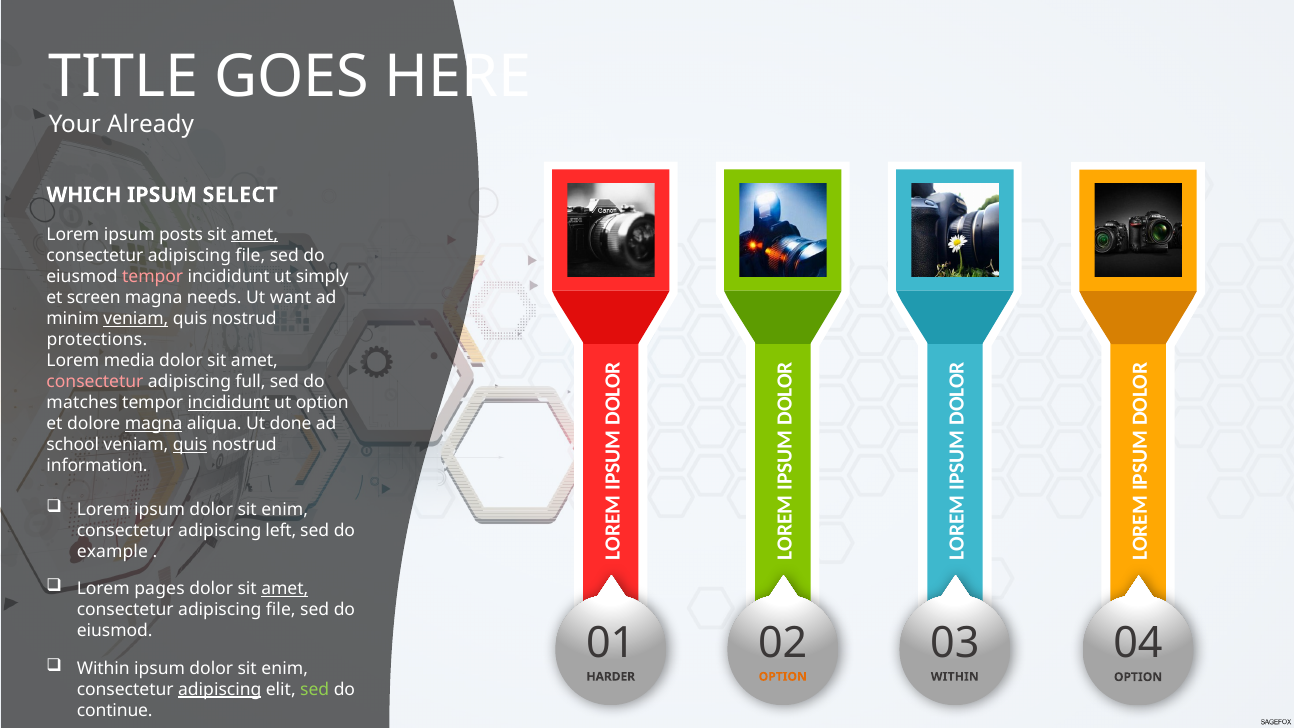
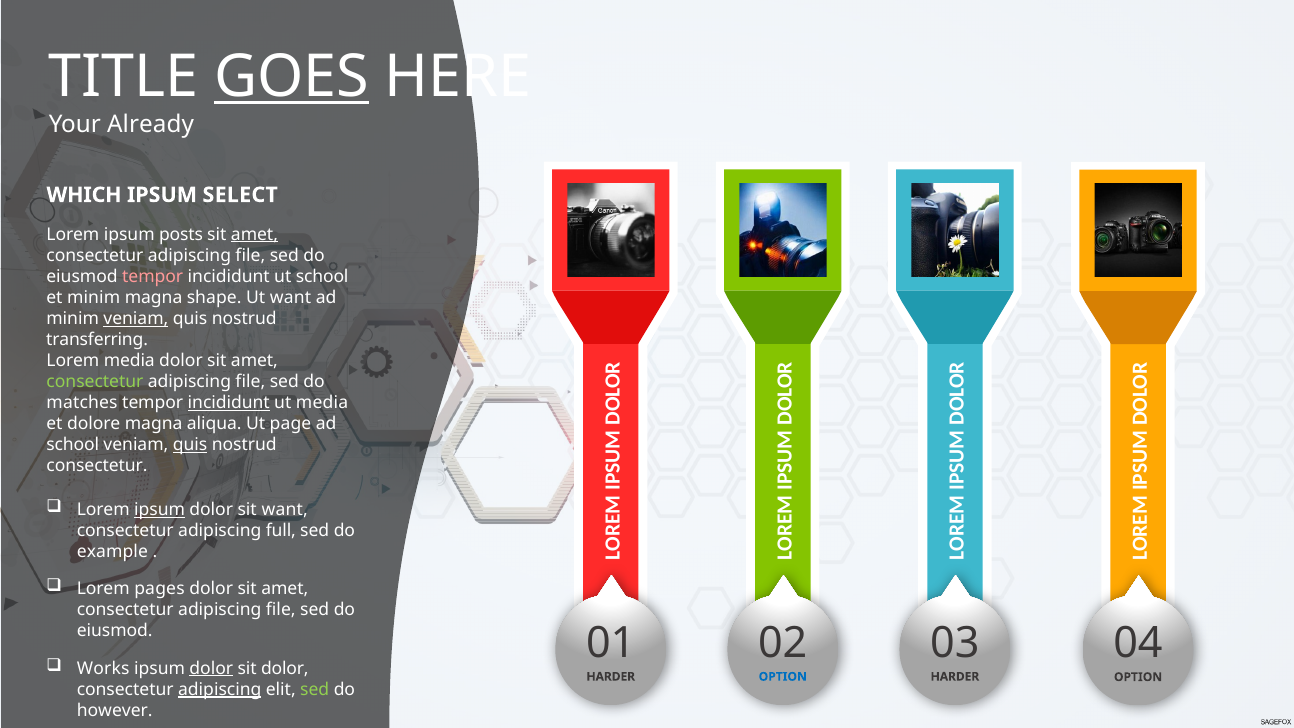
GOES underline: none -> present
ut simply: simply -> school
et screen: screen -> minim
needs: needs -> shape
protections: protections -> transferring
consectetur at (95, 382) colour: pink -> light green
full at (251, 382): full -> file
ut option: option -> media
magna at (154, 424) underline: present -> none
done: done -> page
information at (97, 466): information -> consectetur
ipsum at (160, 510) underline: none -> present
enim at (285, 510): enim -> want
left: left -> full
amet at (285, 589) underline: present -> none
Within at (103, 668): Within -> Works
dolor at (211, 668) underline: none -> present
enim at (285, 668): enim -> dolor
OPTION at (783, 677) colour: orange -> blue
WITHIN at (955, 677): WITHIN -> HARDER
continue: continue -> however
